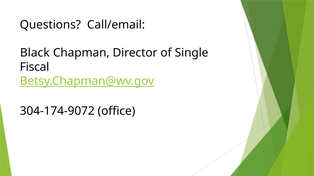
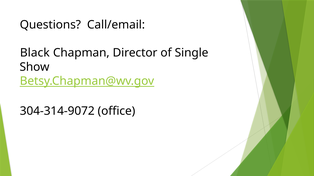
Fiscal: Fiscal -> Show
304-174-9072: 304-174-9072 -> 304-314-9072
